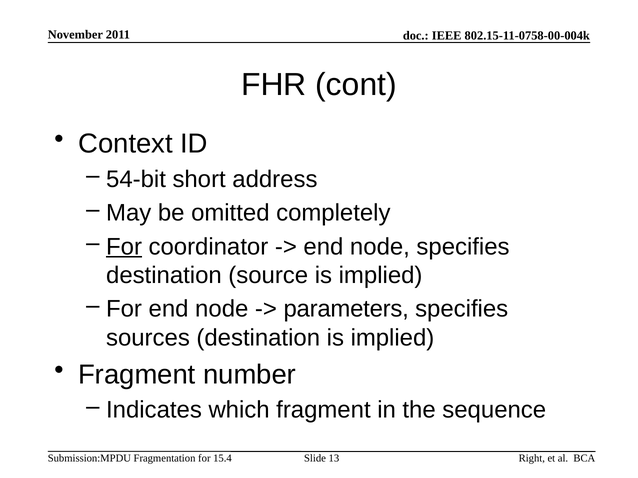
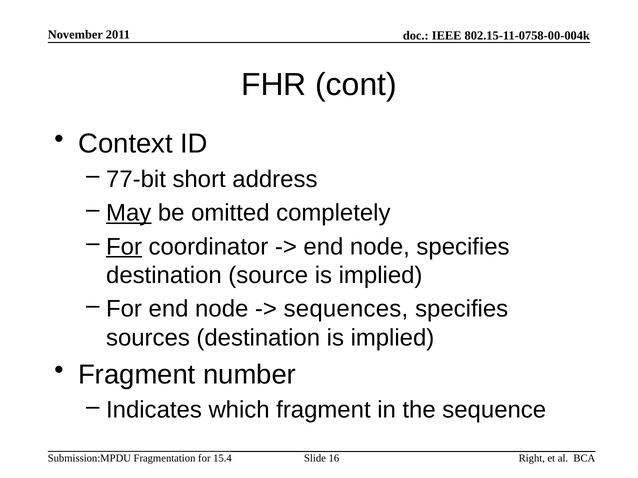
54-bit: 54-bit -> 77-bit
May underline: none -> present
parameters: parameters -> sequences
13: 13 -> 16
